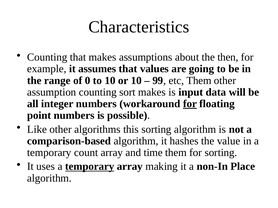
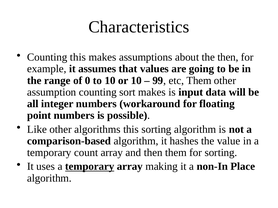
Counting that: that -> this
for at (190, 104) underline: present -> none
and time: time -> then
